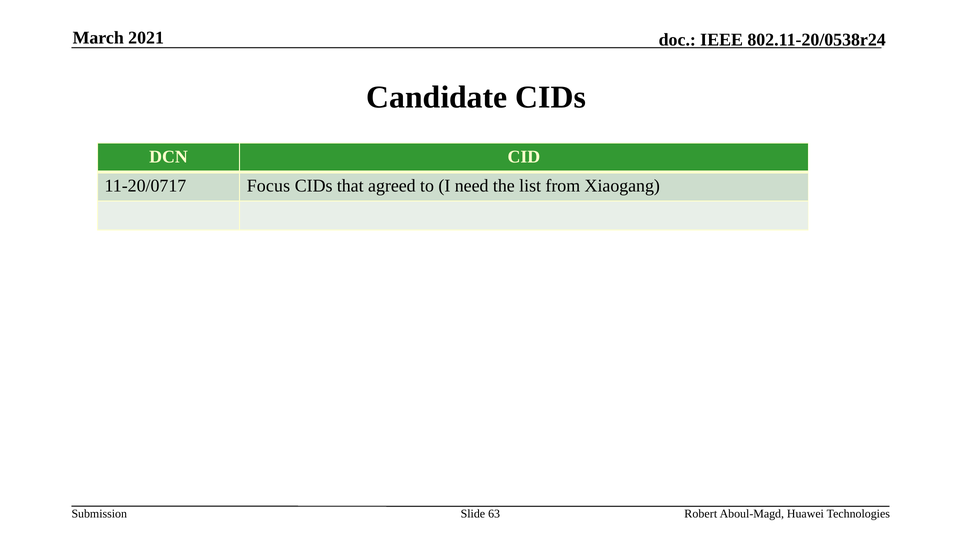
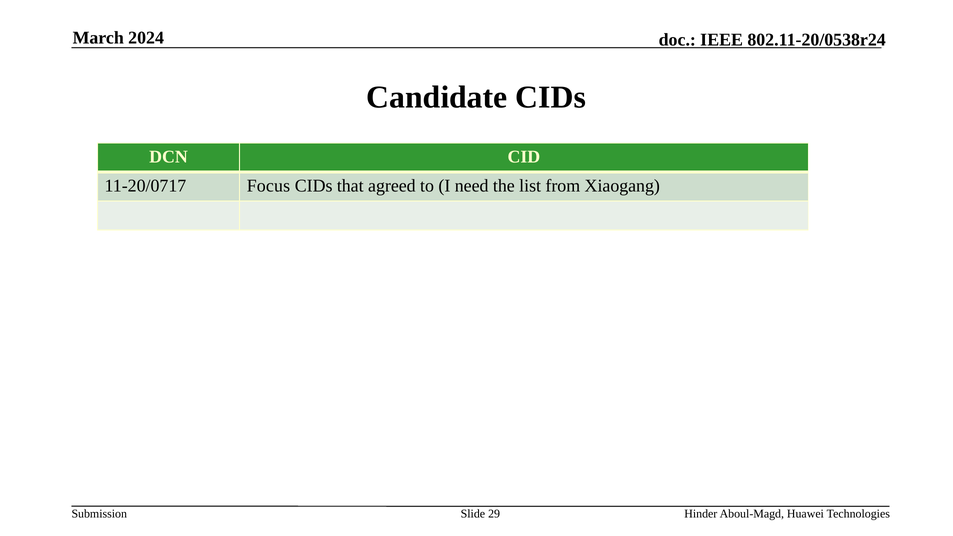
2021: 2021 -> 2024
63: 63 -> 29
Robert: Robert -> Hinder
